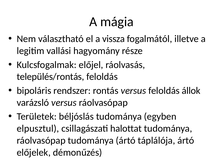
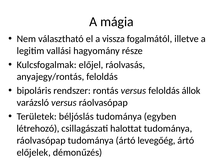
település/rontás: település/rontás -> anyajegy/rontás
elpusztul: elpusztul -> létrehozó
táplálója: táplálója -> levegőég
